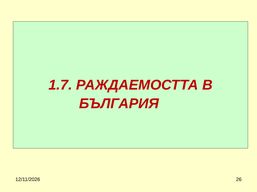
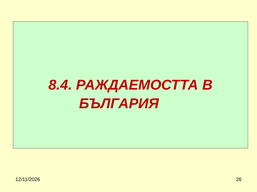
1.7: 1.7 -> 8.4
